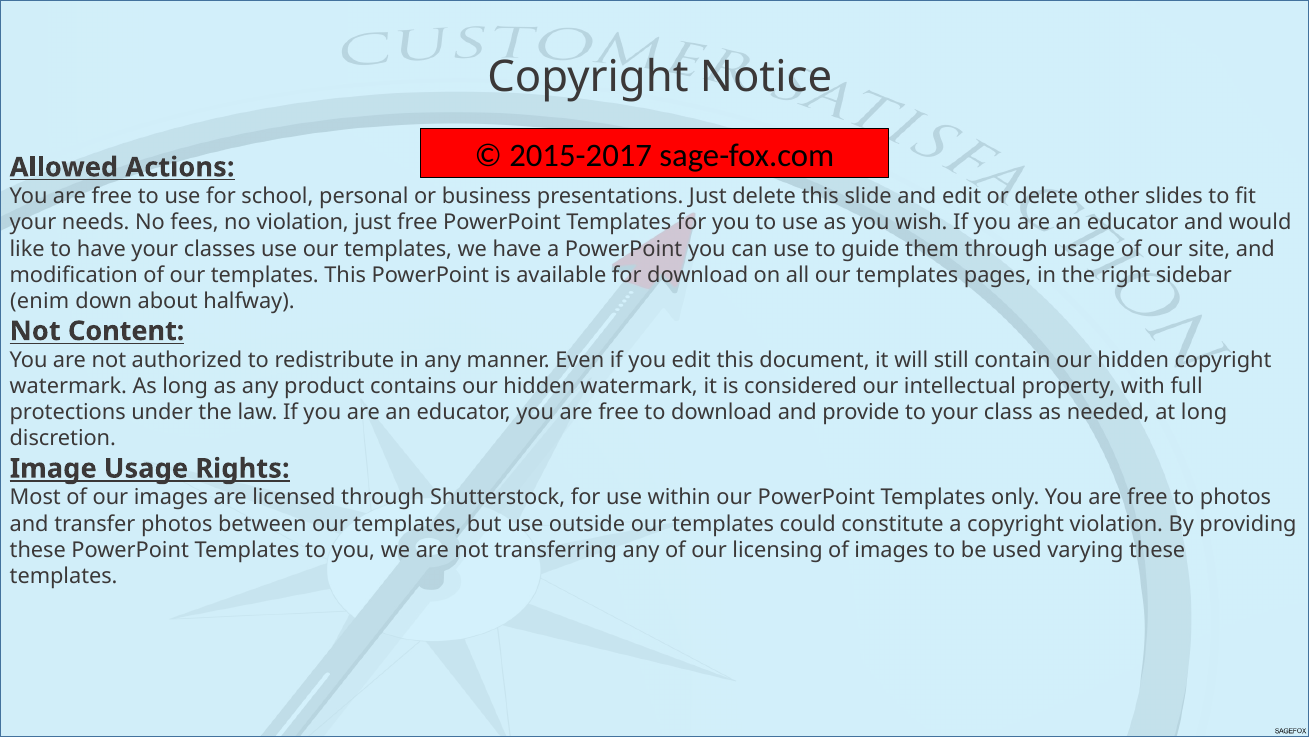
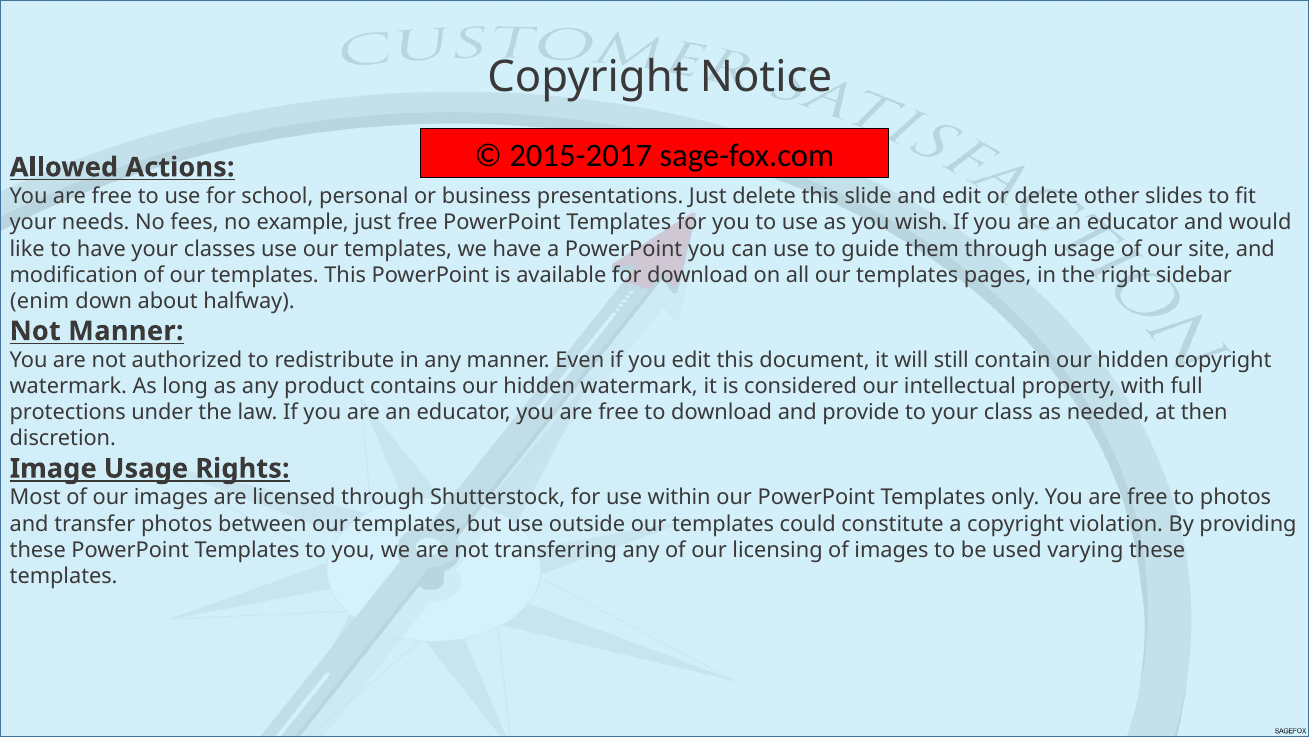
no violation: violation -> example
Not Content: Content -> Manner
at long: long -> then
